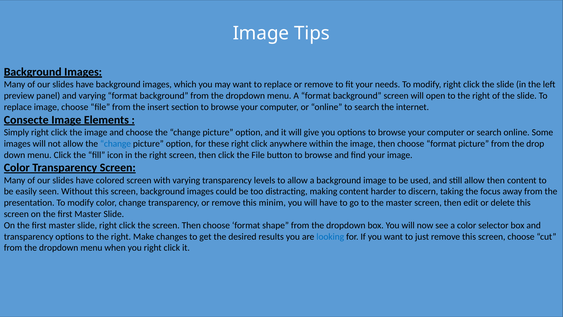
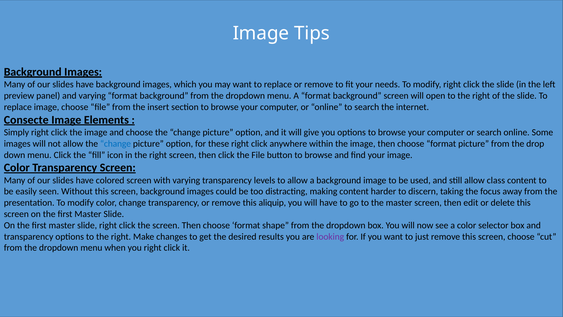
allow then: then -> class
minim: minim -> aliquip
looking colour: blue -> purple
